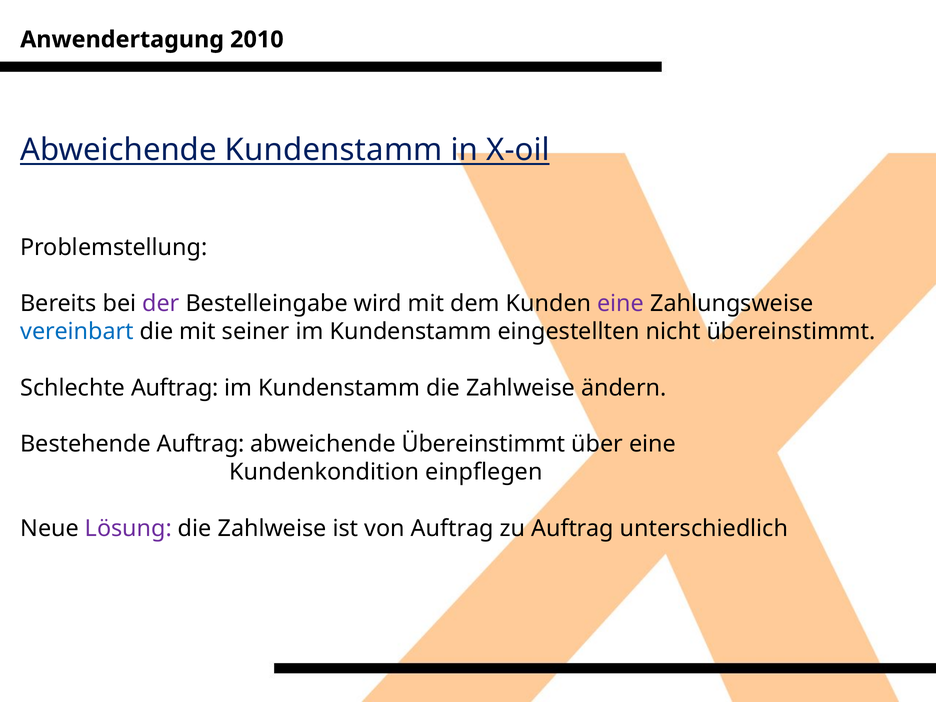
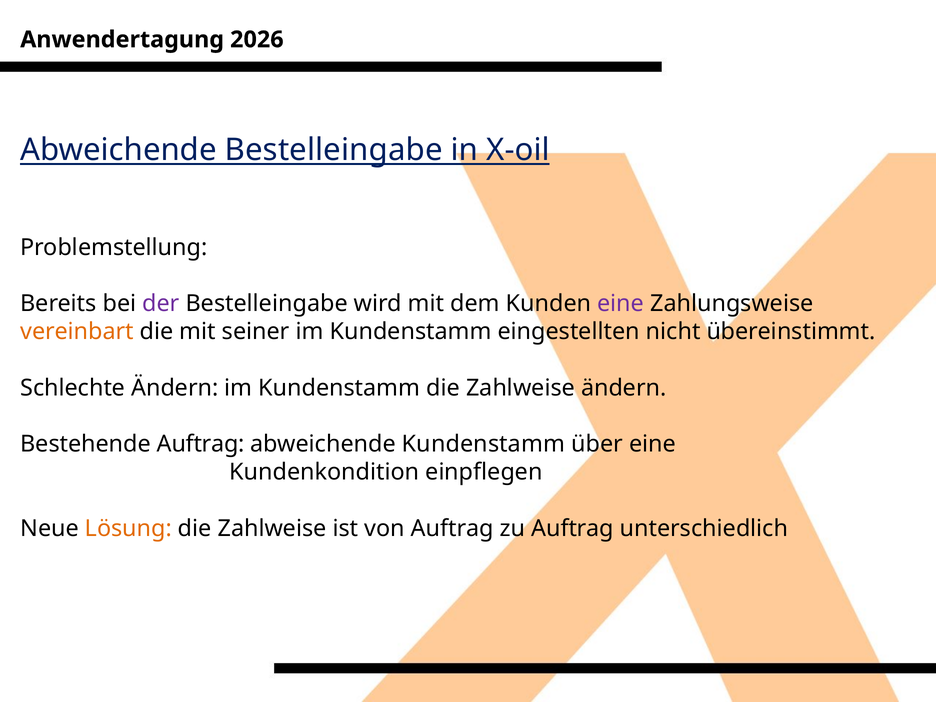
2010: 2010 -> 2026
Abweichende Kundenstamm: Kundenstamm -> Bestelleingabe
vereinbart colour: blue -> orange
Schlechte Auftrag: Auftrag -> Ändern
abweichende Übereinstimmt: Übereinstimmt -> Kundenstamm
Lösung colour: purple -> orange
